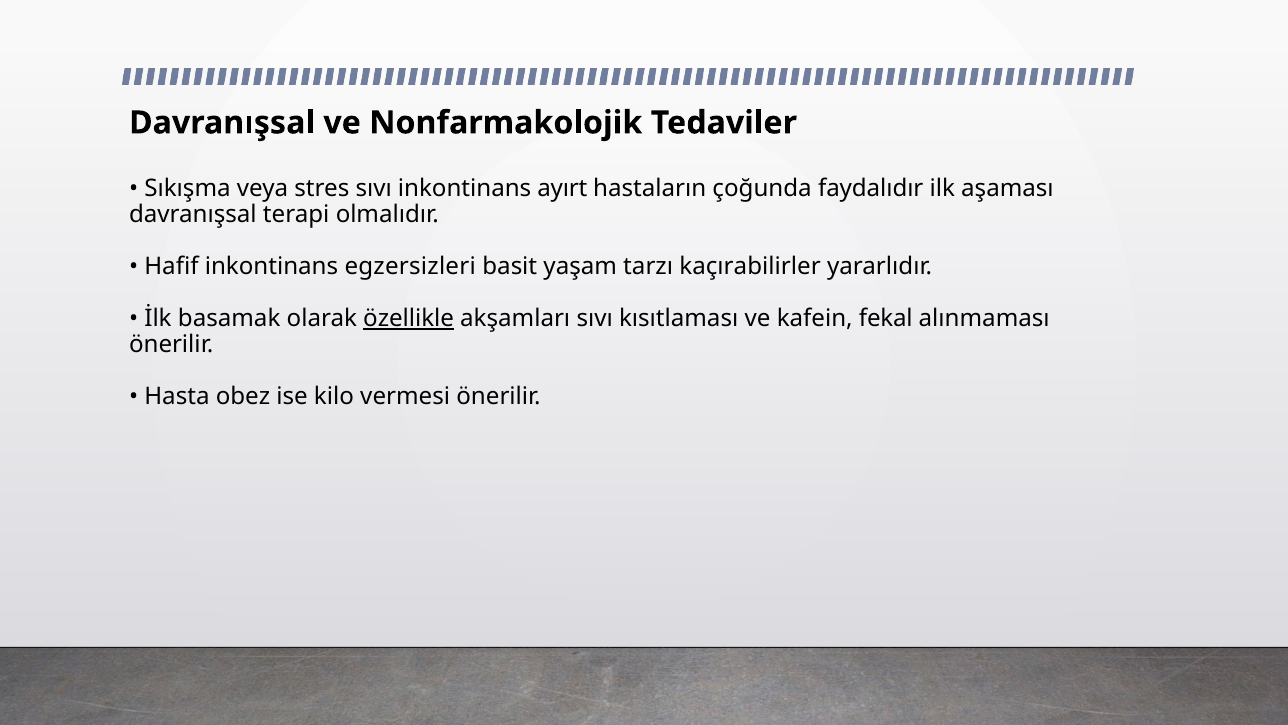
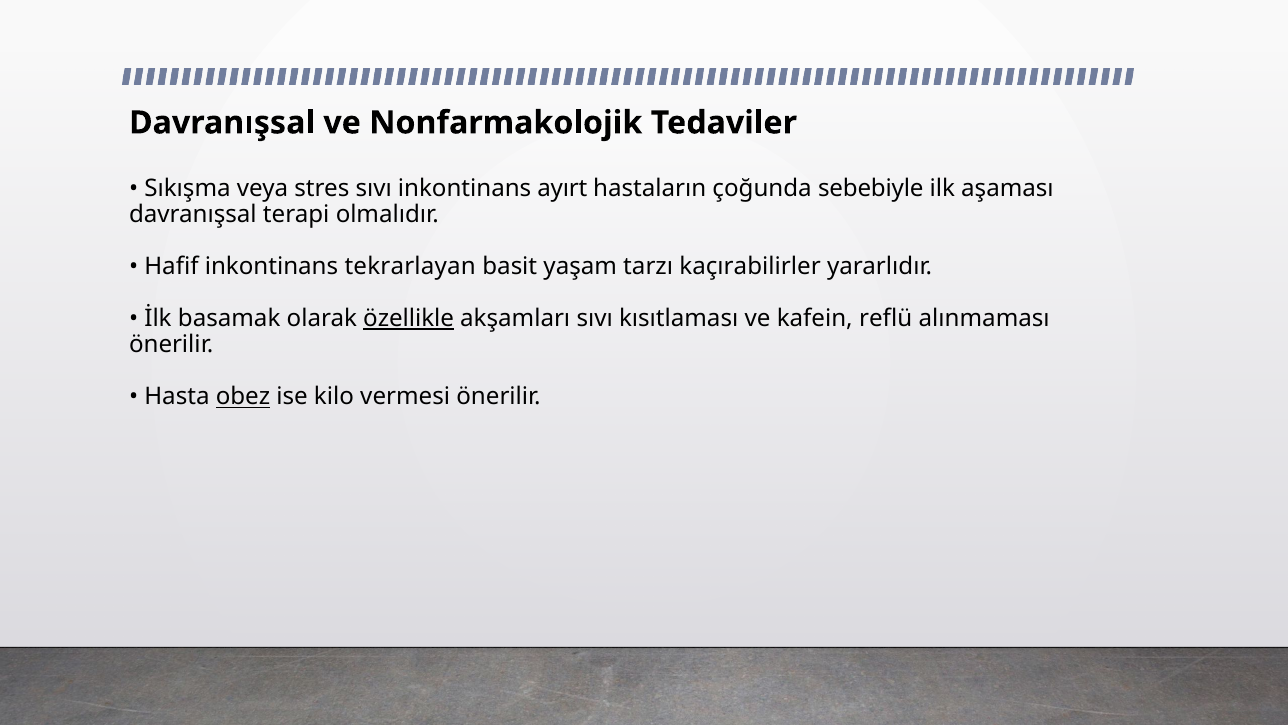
faydalıdır: faydalıdır -> sebebiyle
egzersizleri: egzersizleri -> tekrarlayan
fekal: fekal -> reflü
obez underline: none -> present
